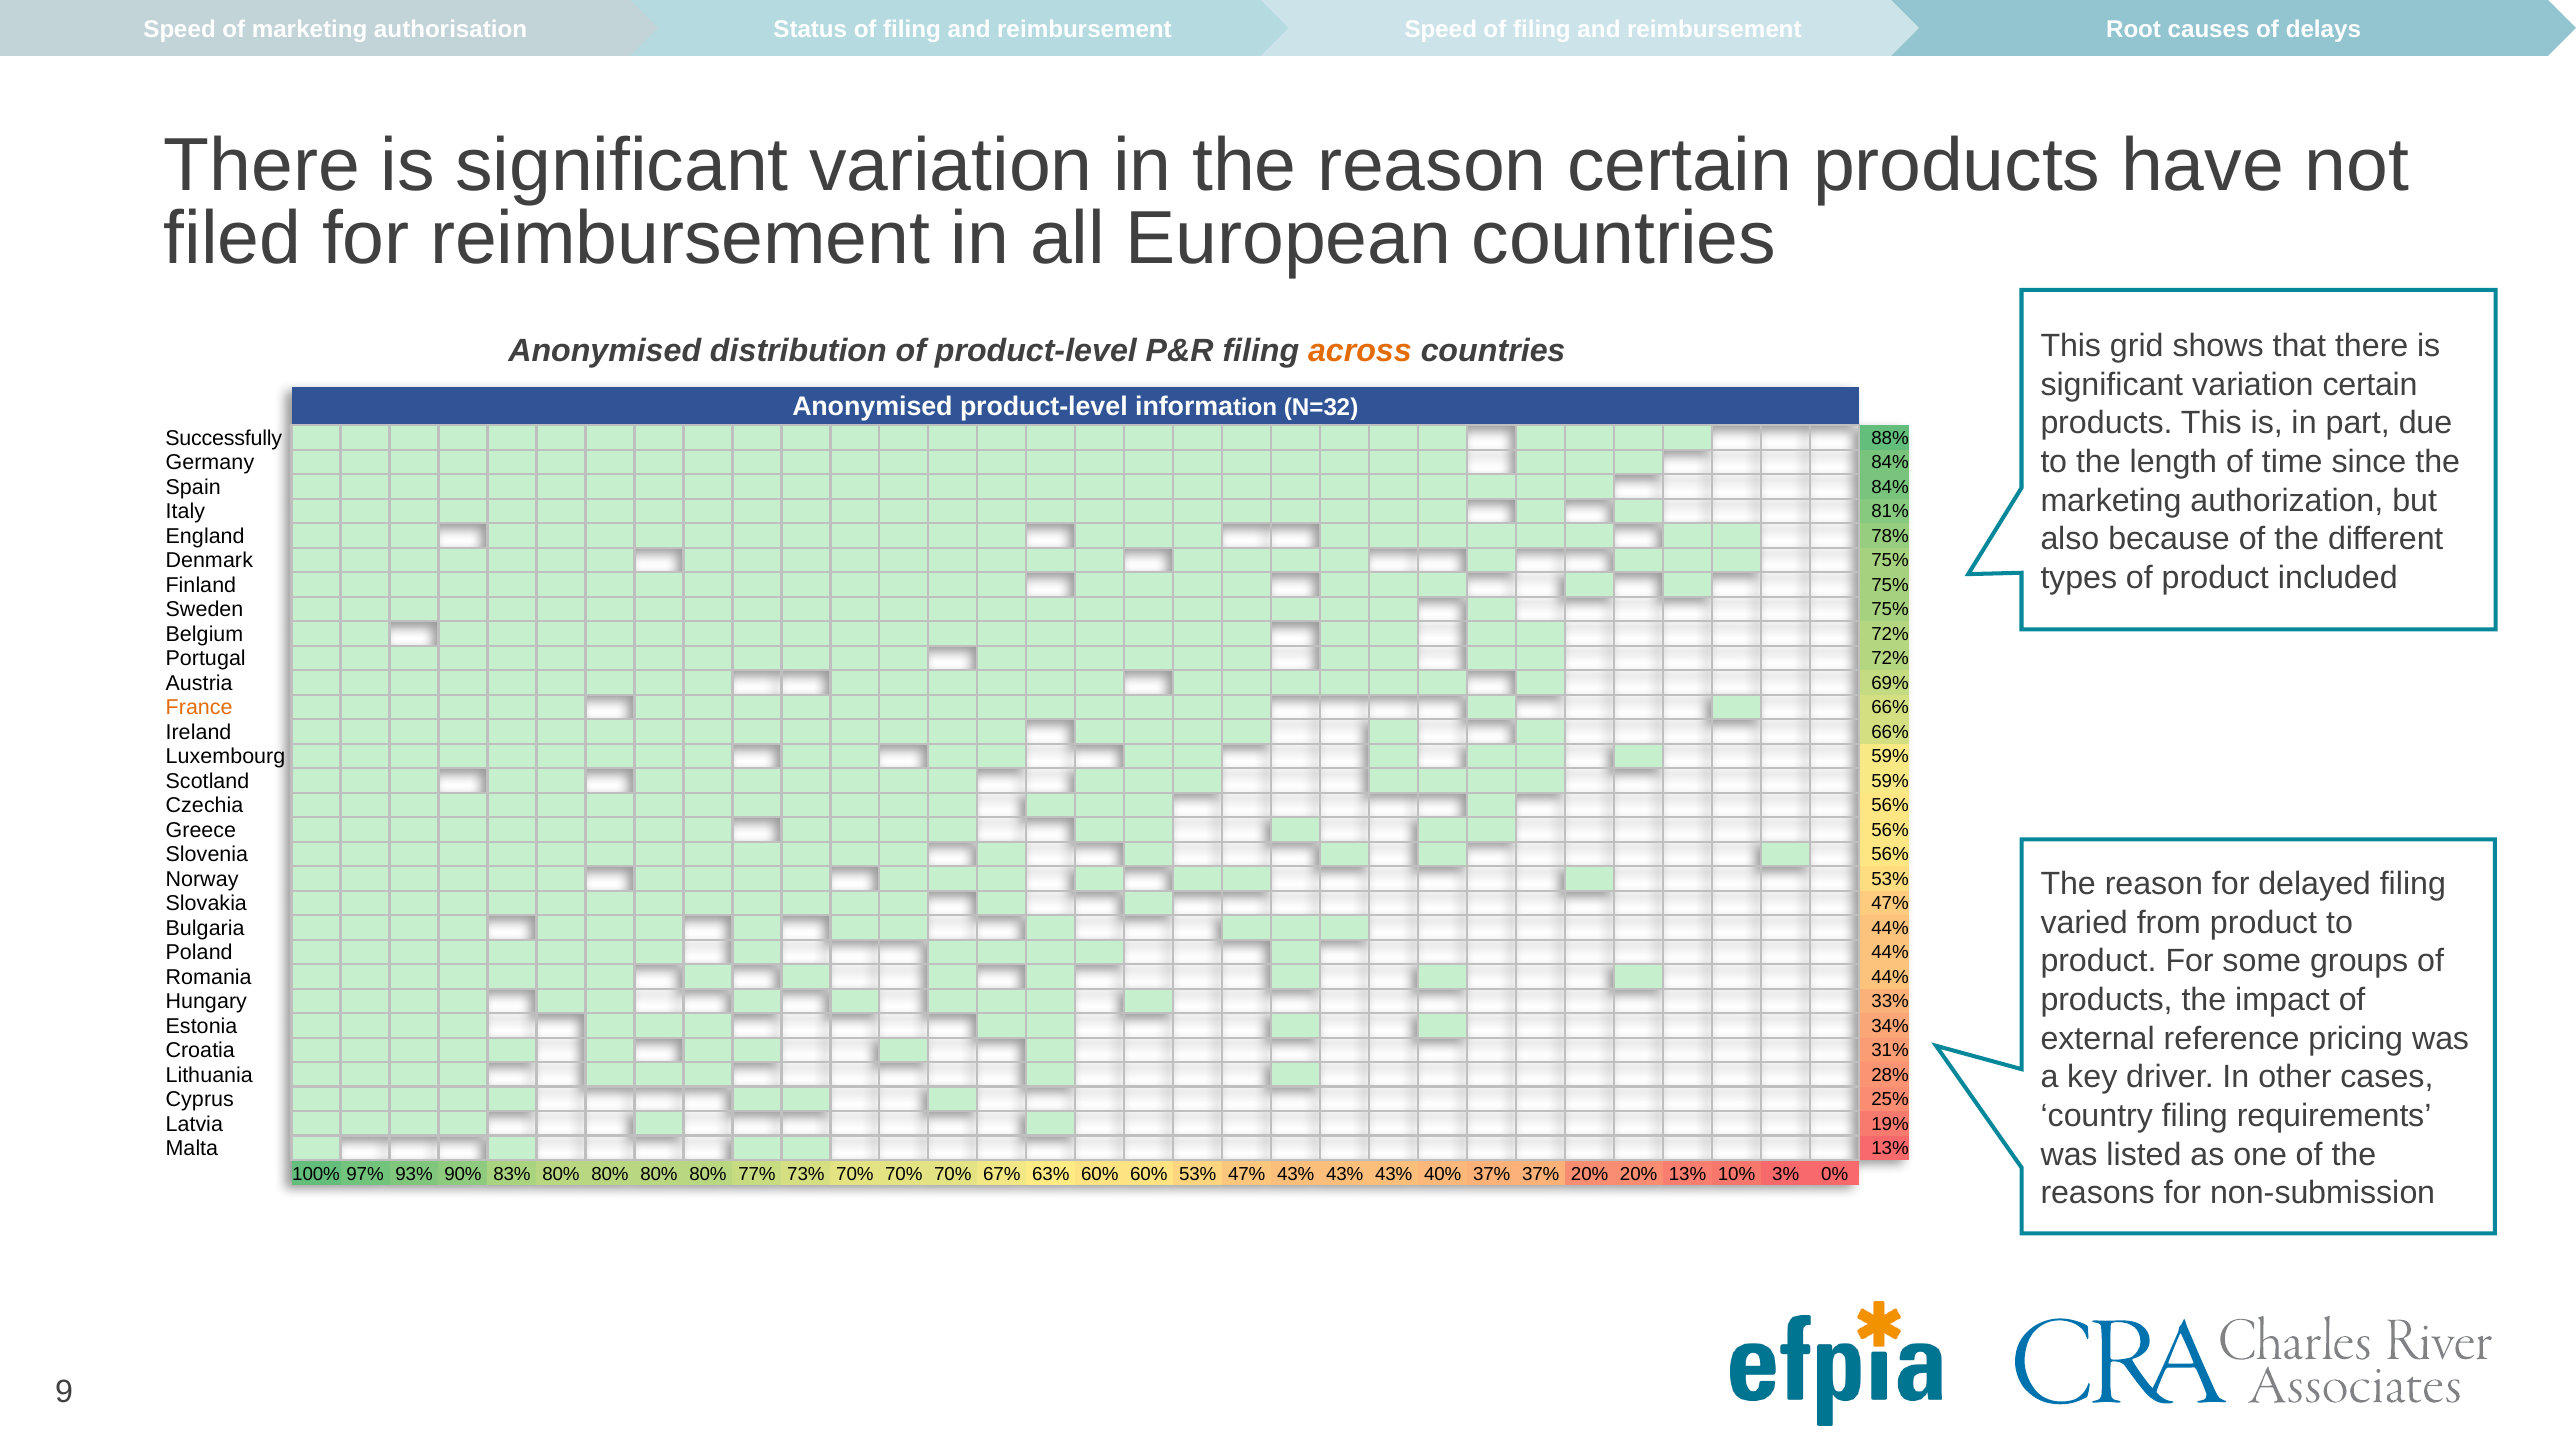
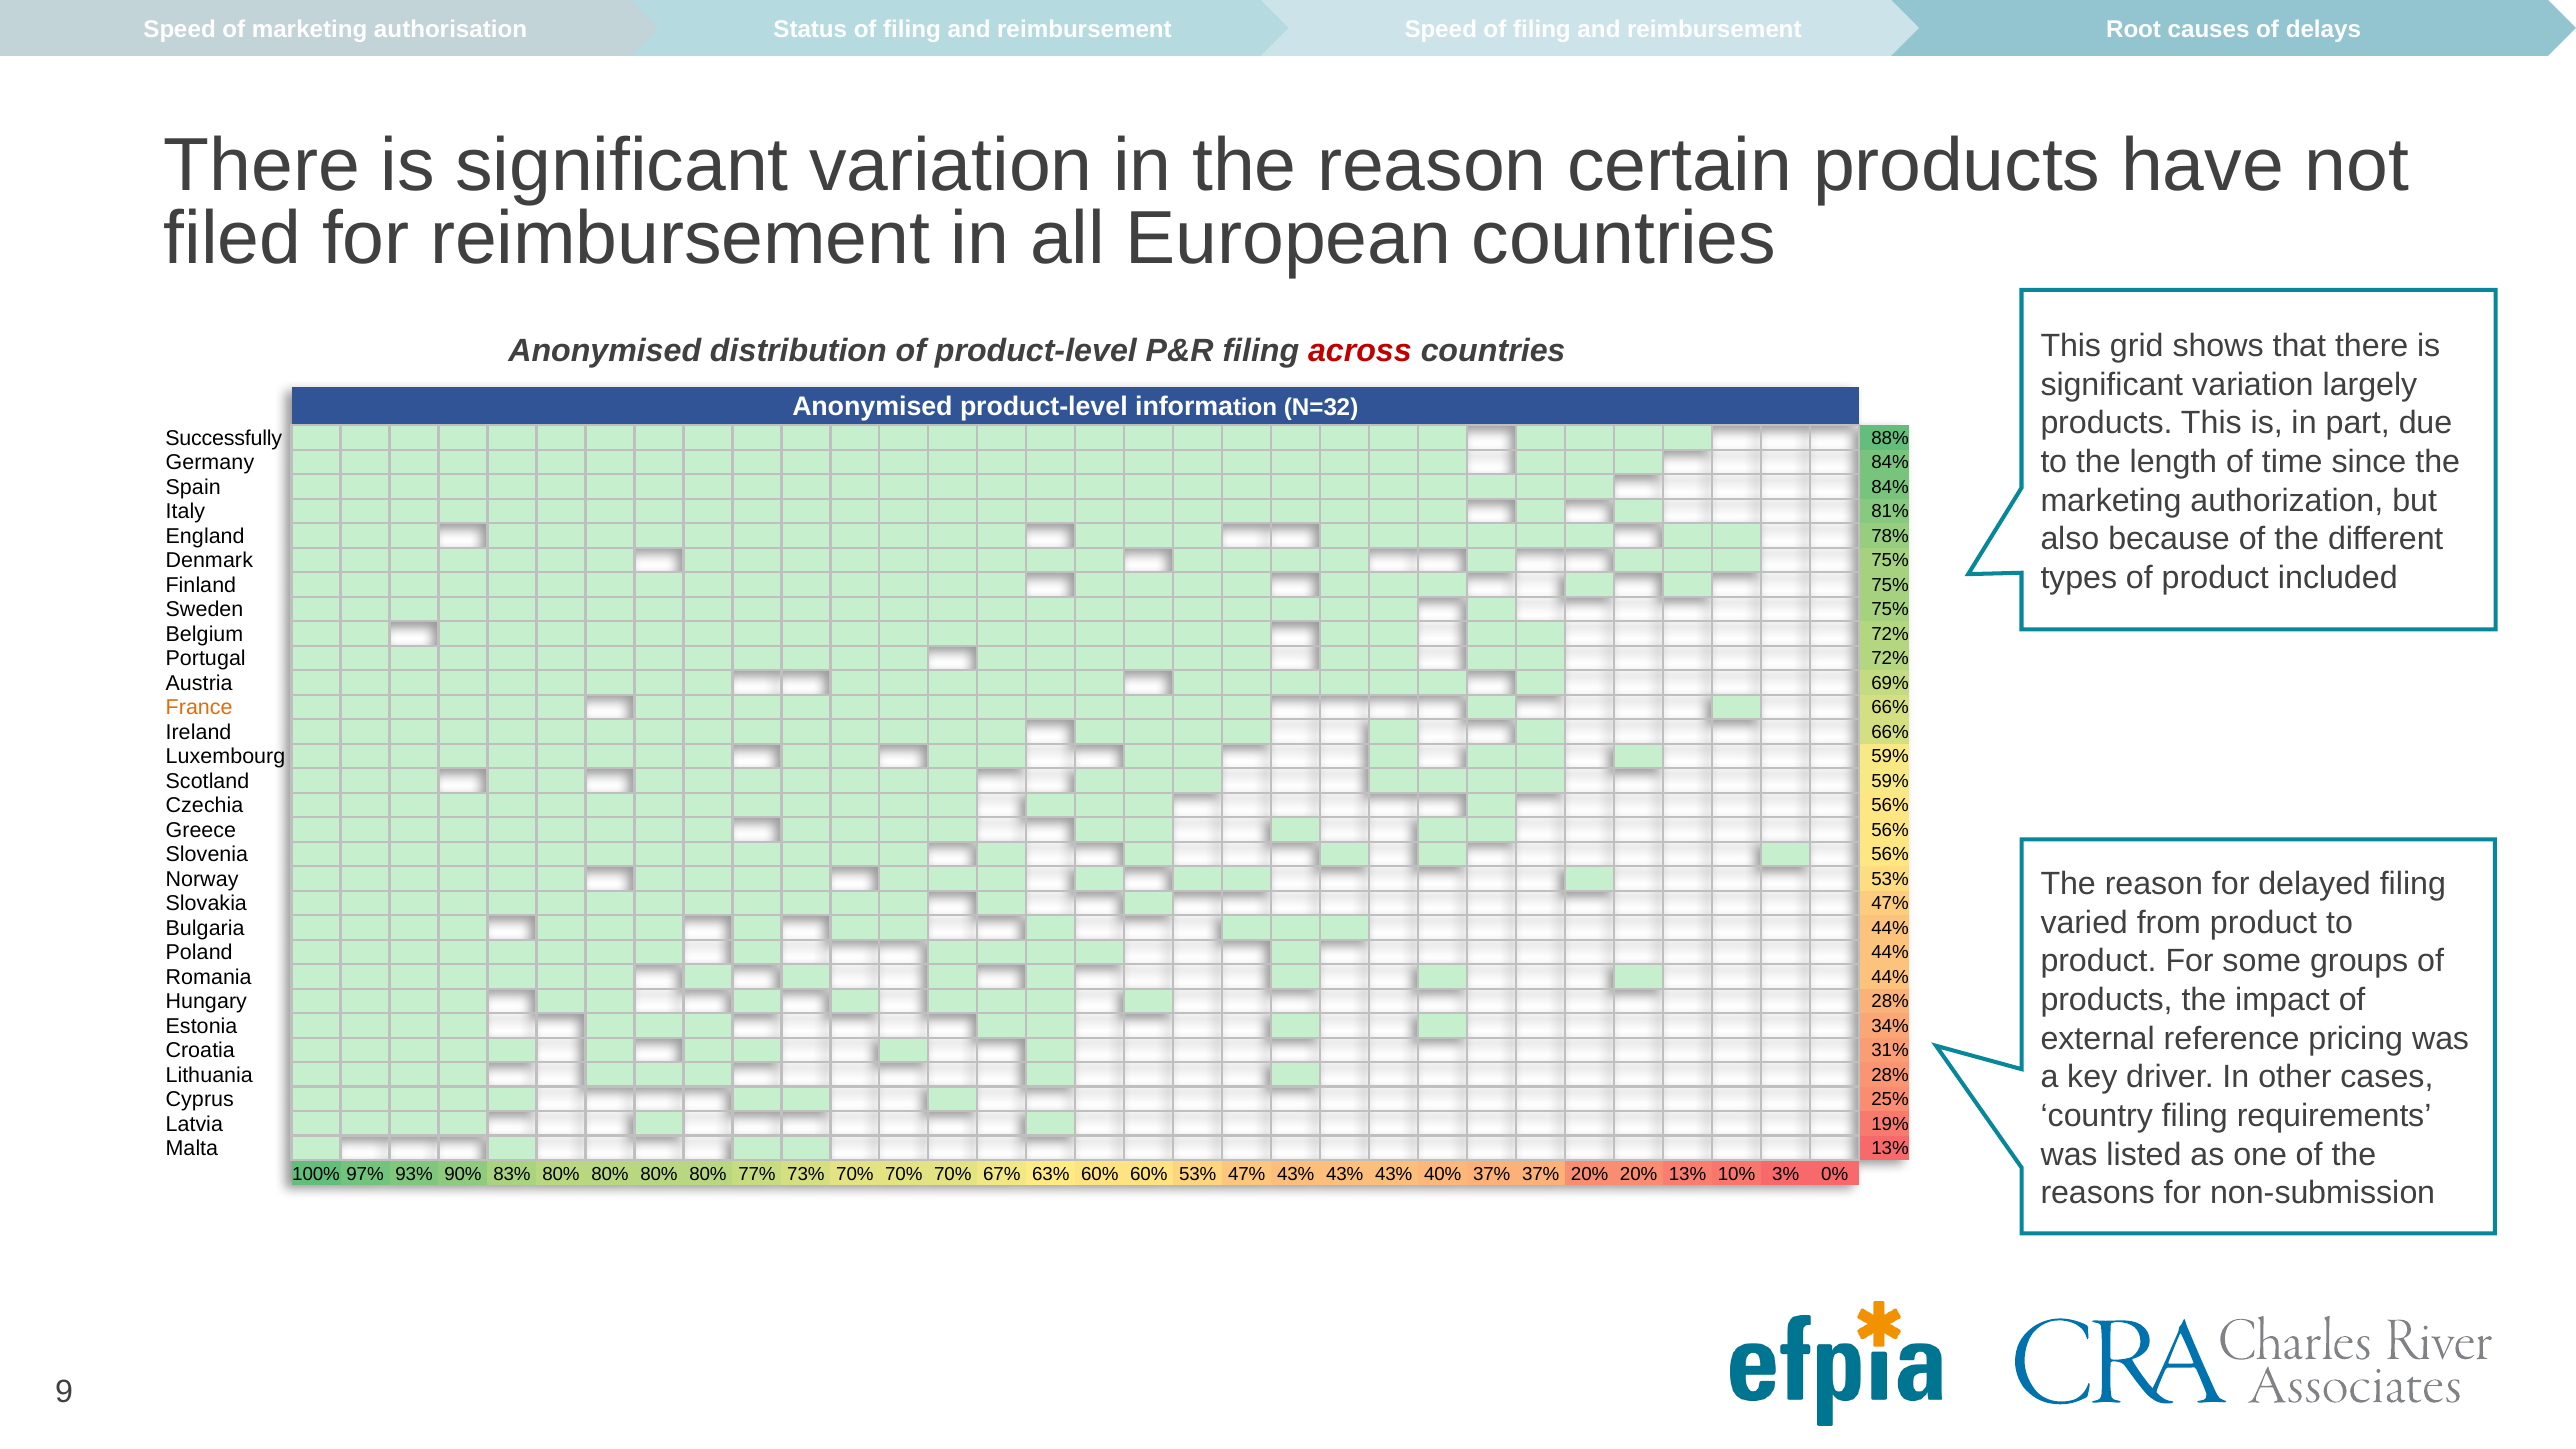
across colour: orange -> red
variation certain: certain -> largely
Hungary 33%: 33% -> 28%
